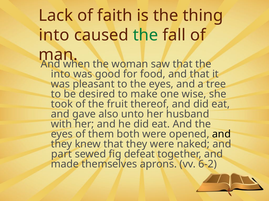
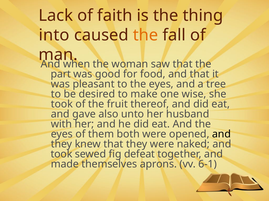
the at (146, 35) colour: green -> orange
into at (61, 74): into -> part
part at (61, 155): part -> took
6-2: 6-2 -> 6-1
